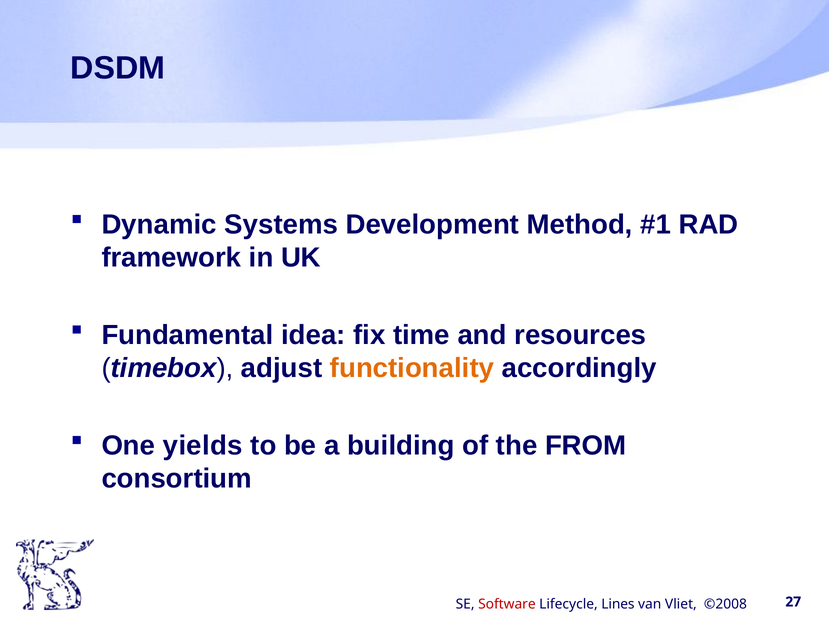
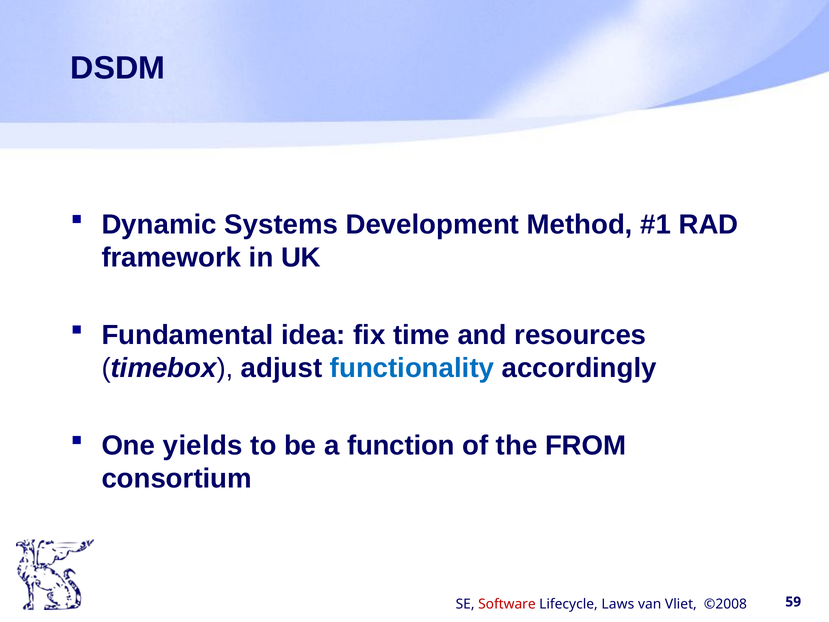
functionality colour: orange -> blue
building: building -> function
Lines: Lines -> Laws
27: 27 -> 59
